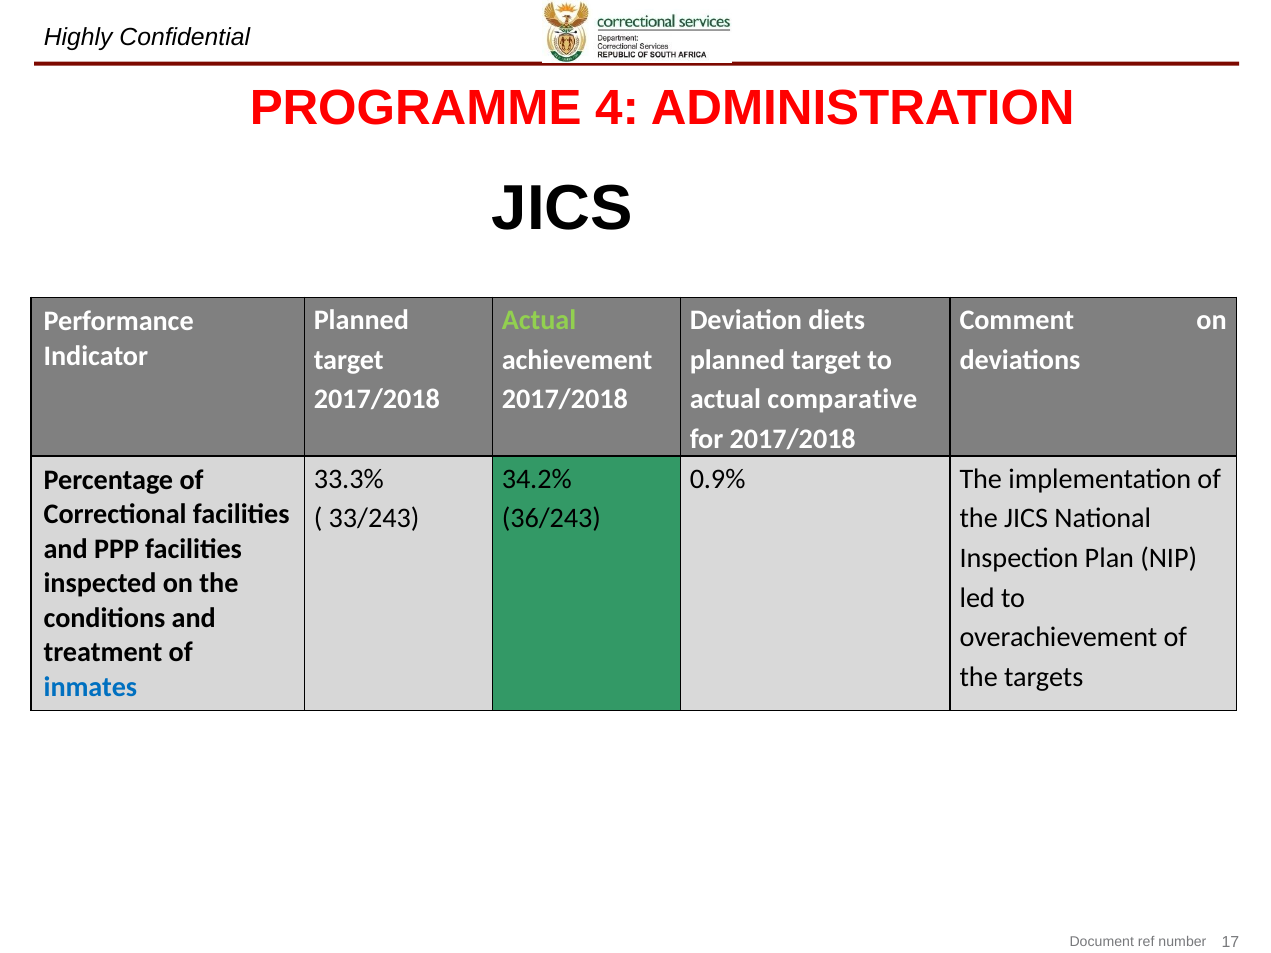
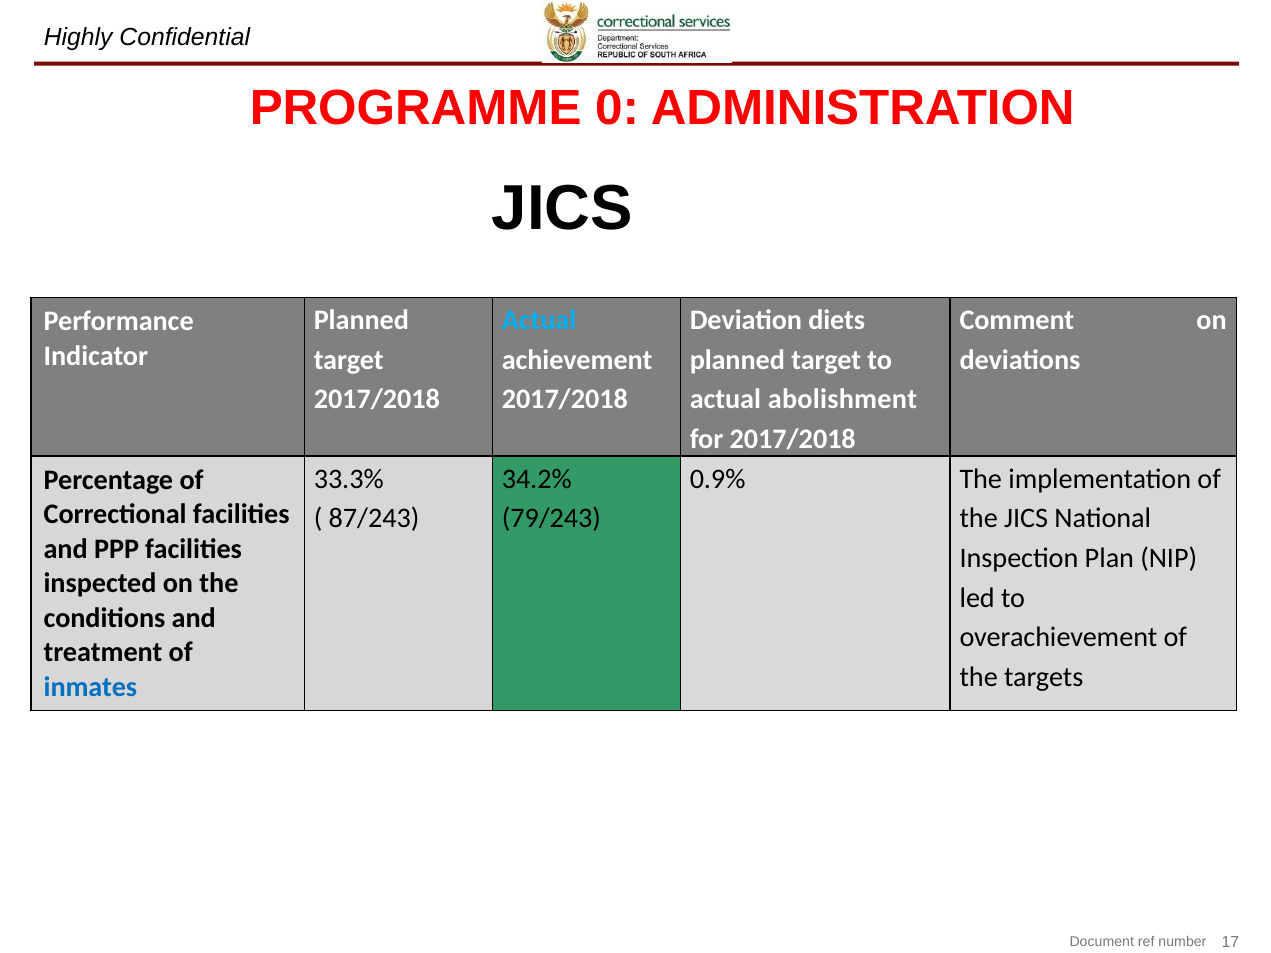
4: 4 -> 0
Actual at (539, 320) colour: light green -> light blue
comparative: comparative -> abolishment
33/243: 33/243 -> 87/243
36/243: 36/243 -> 79/243
